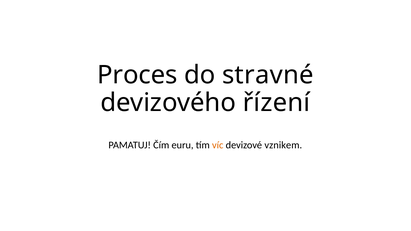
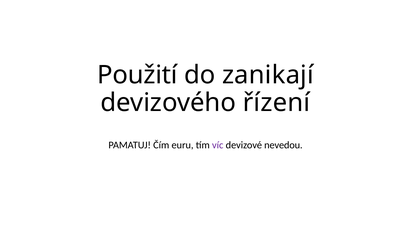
Proces: Proces -> Použití
stravné: stravné -> zanikají
víc colour: orange -> purple
vznikem: vznikem -> nevedou
